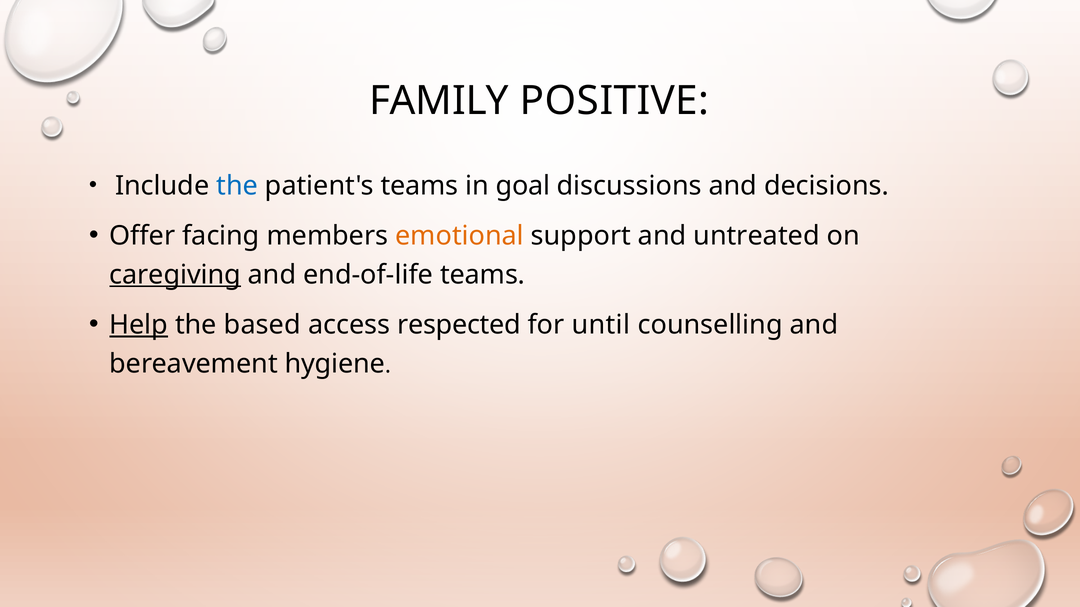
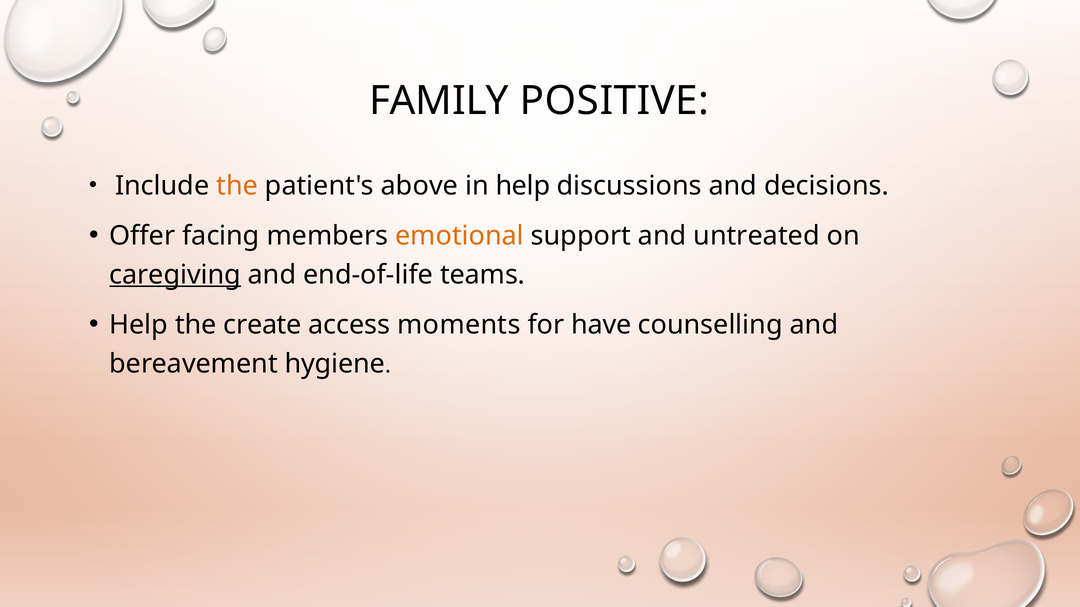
the at (237, 186) colour: blue -> orange
patient's teams: teams -> above
in goal: goal -> help
Help at (139, 325) underline: present -> none
based: based -> create
respected: respected -> moments
until: until -> have
